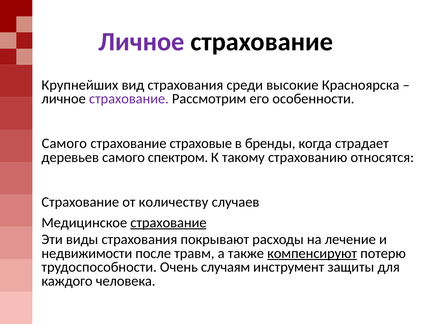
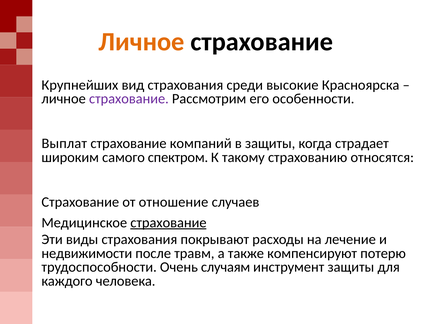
Личное at (142, 42) colour: purple -> orange
Самого at (64, 143): Самого -> Выплат
страховые: страховые -> компаний
в бренды: бренды -> защиты
деревьев: деревьев -> широким
количеству: количеству -> отношение
компенсируют underline: present -> none
